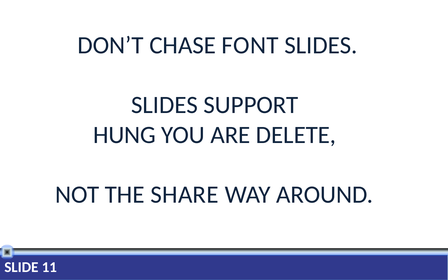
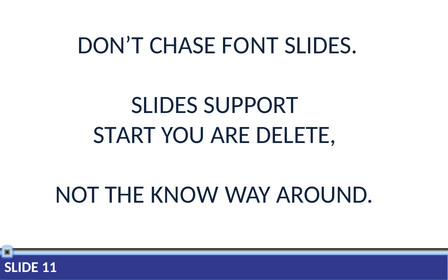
HUNG: HUNG -> START
SHARE: SHARE -> KNOW
